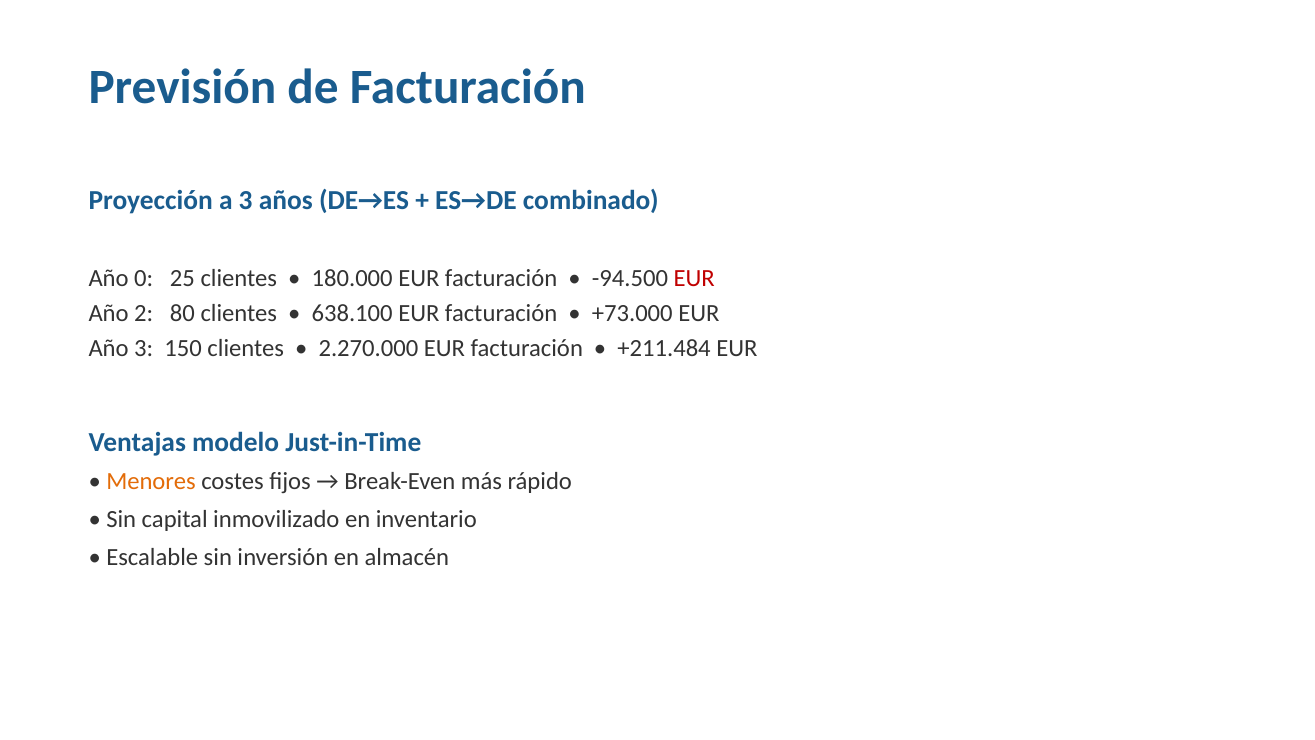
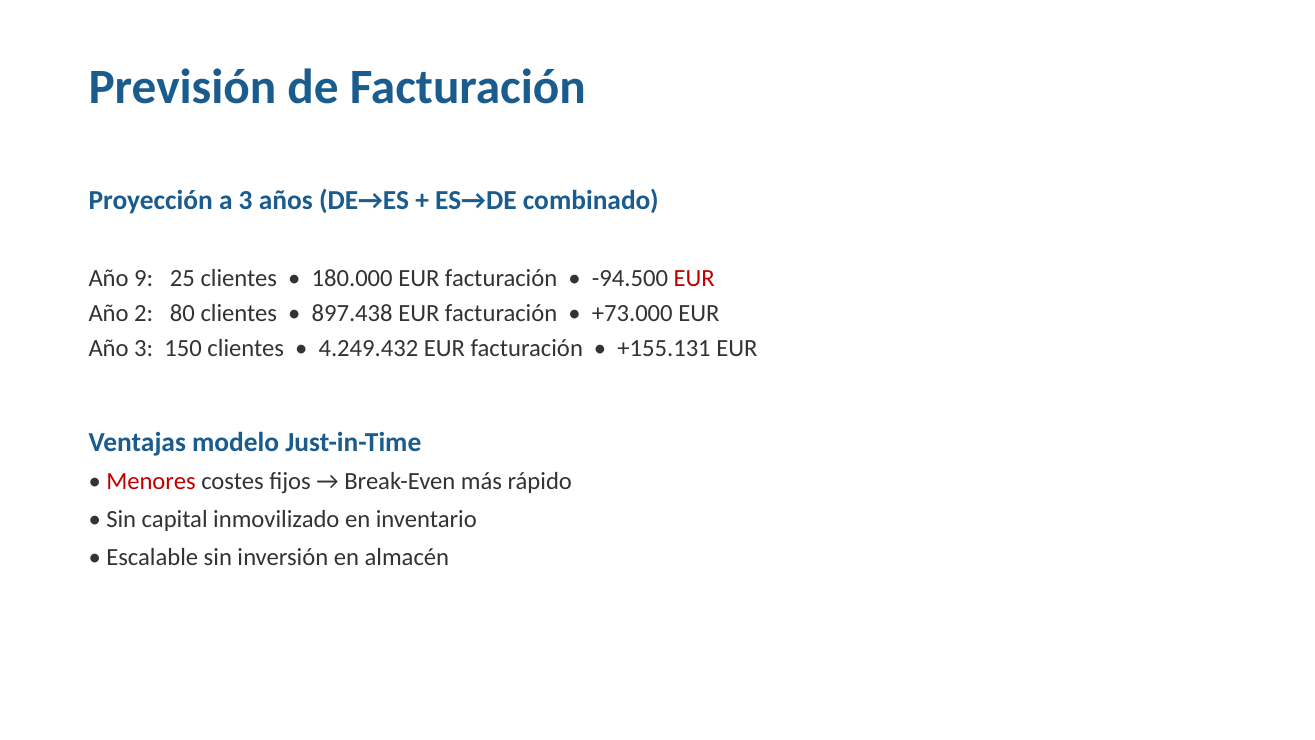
0: 0 -> 9
638.100: 638.100 -> 897.438
2.270.000: 2.270.000 -> 4.249.432
+211.484: +211.484 -> +155.131
Menores colour: orange -> red
